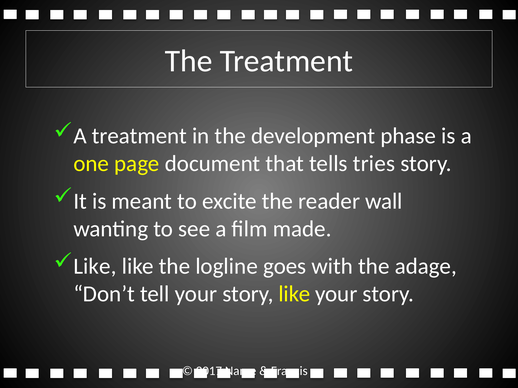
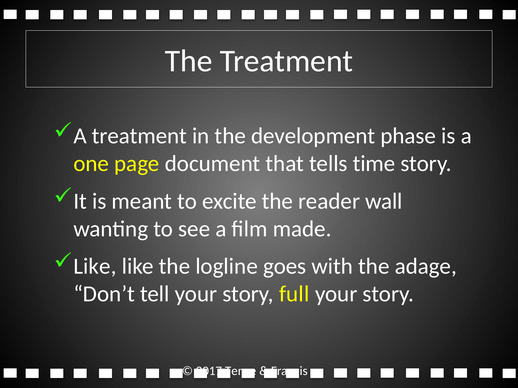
tries: tries -> time
story like: like -> full
Name: Name -> Tense
